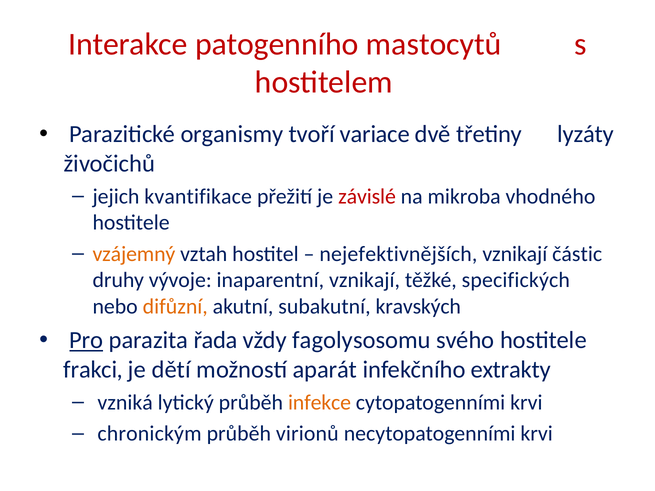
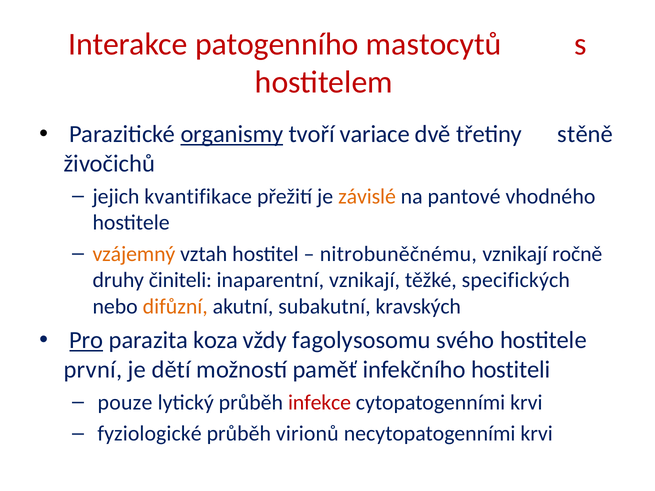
organismy underline: none -> present
lyzáty: lyzáty -> stěně
závislé colour: red -> orange
mikroba: mikroba -> pantové
nejefektivnějších: nejefektivnějších -> nitrobuněčnému
částic: částic -> ročně
vývoje: vývoje -> činiteli
řada: řada -> koza
frakci: frakci -> první
aparát: aparát -> paměť
extrakty: extrakty -> hostiteli
vzniká: vzniká -> pouze
infekce colour: orange -> red
chronickým: chronickým -> fyziologické
